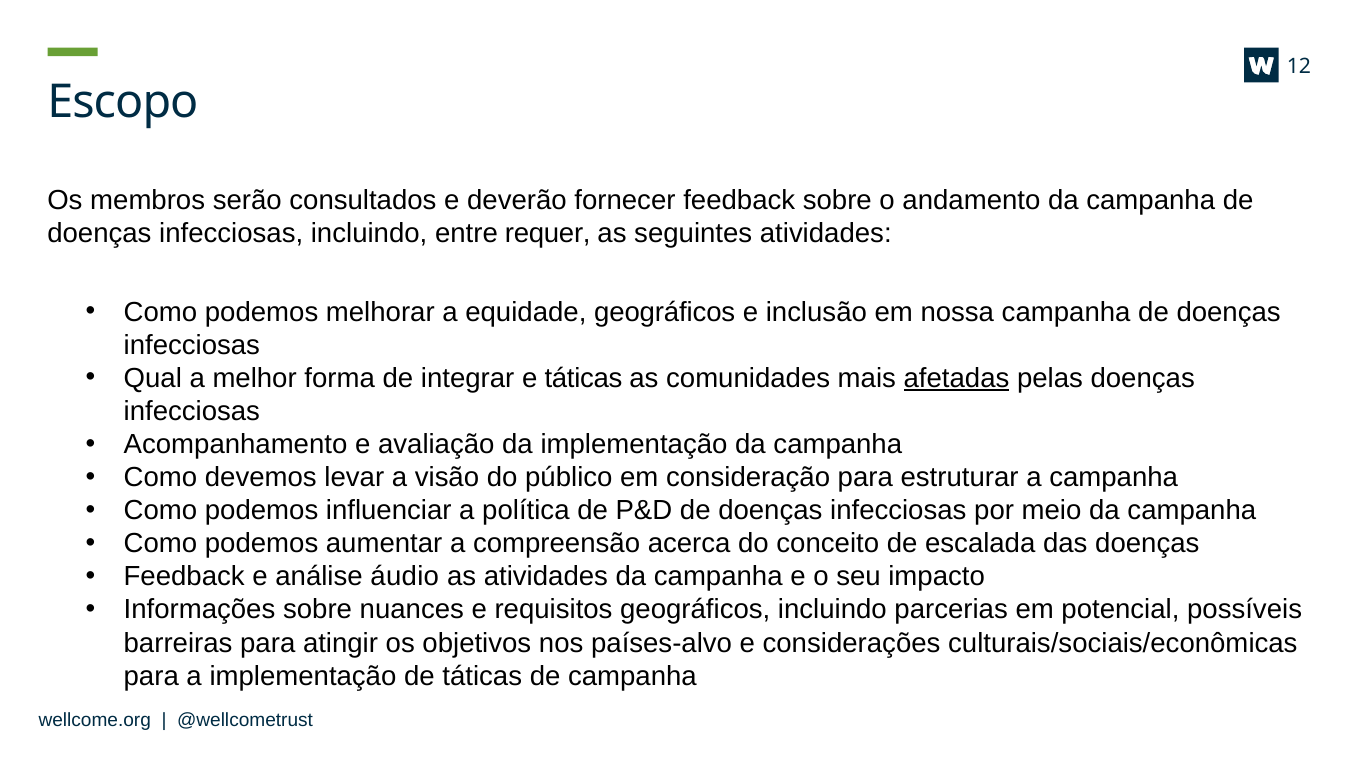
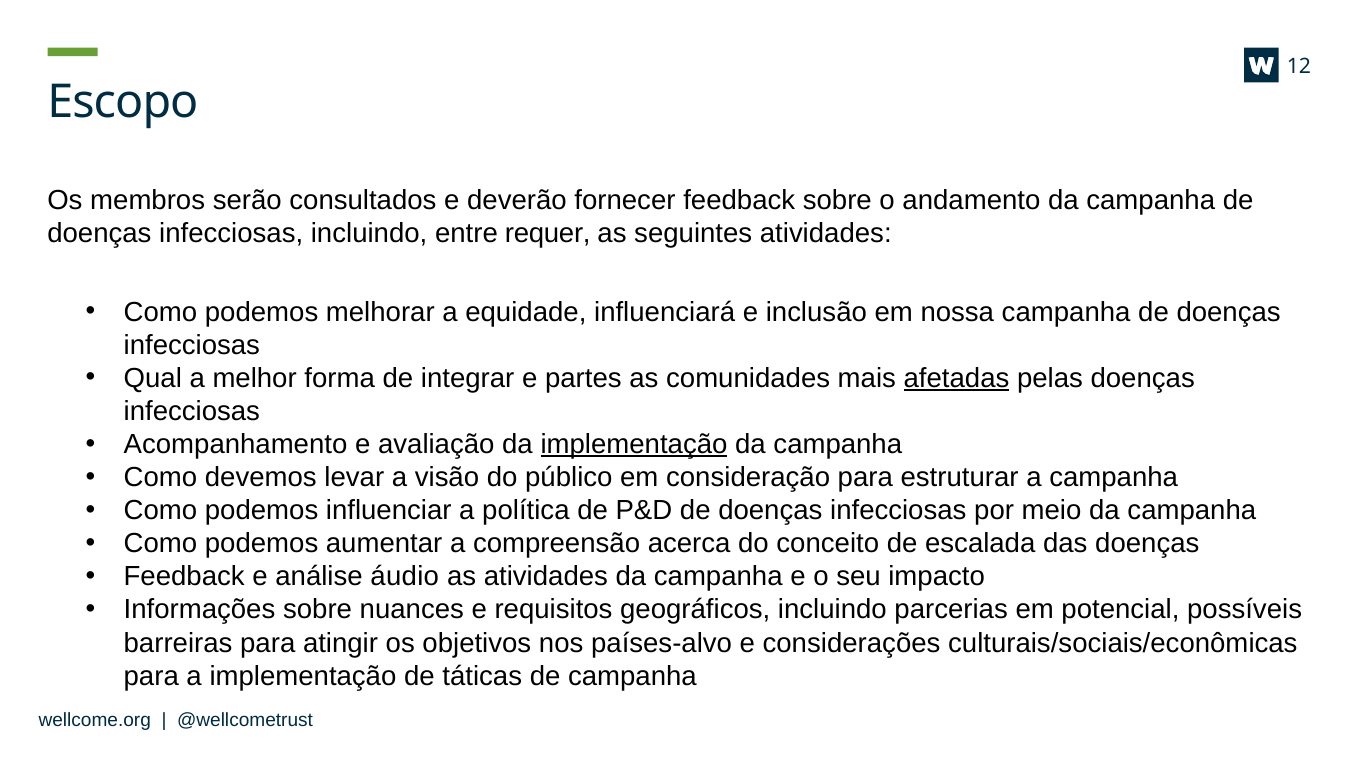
equidade geográficos: geográficos -> influenciará
e táticas: táticas -> partes
implementação at (634, 444) underline: none -> present
